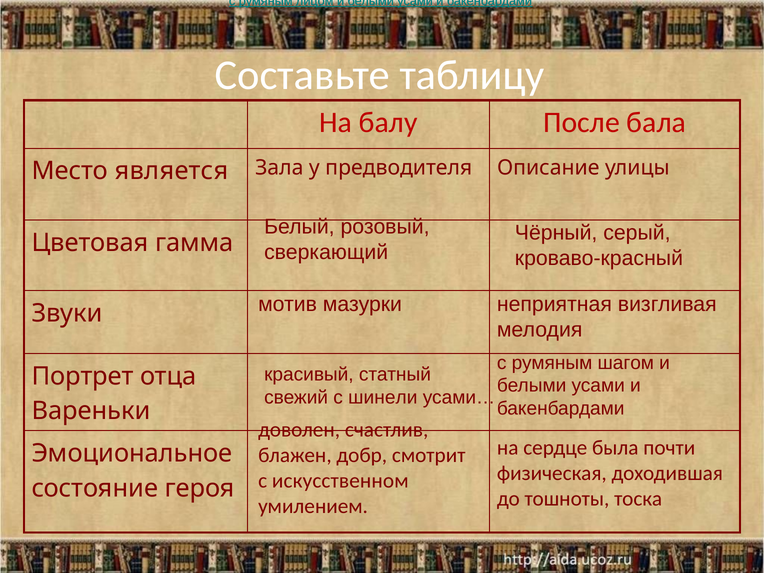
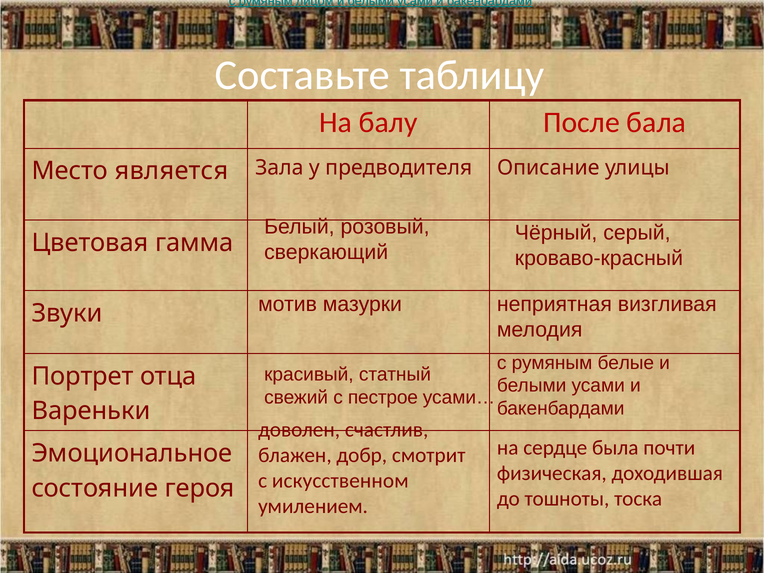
шагом: шагом -> белые
шинели: шинели -> пестрое
